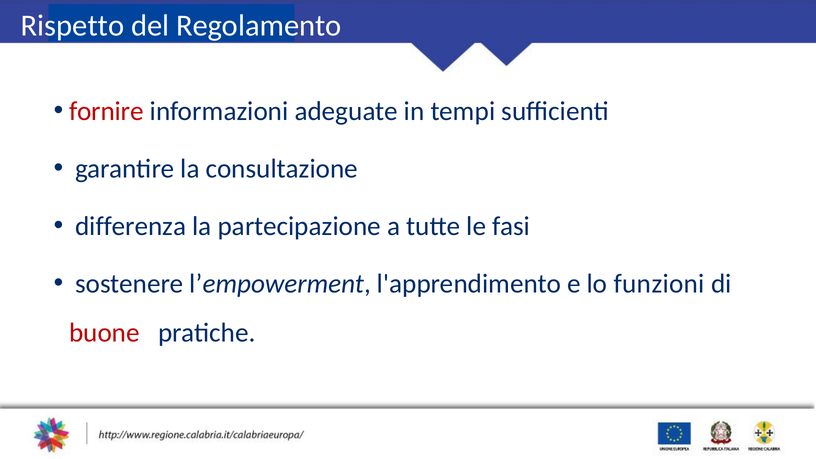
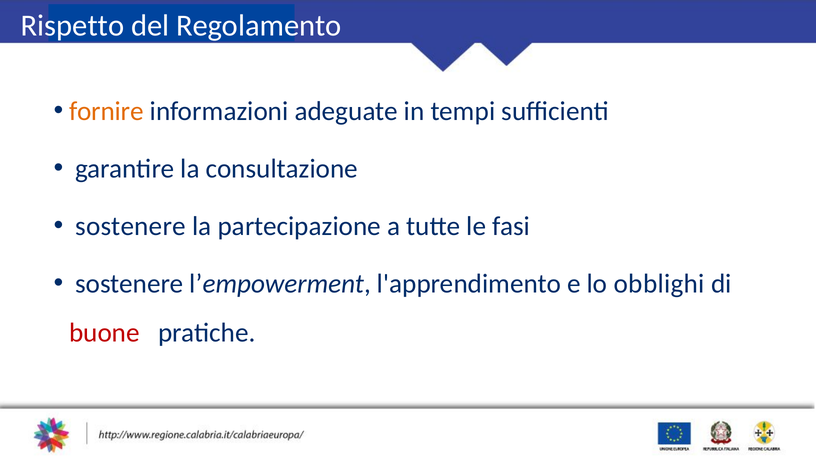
fornire colour: red -> orange
differenza at (131, 226): differenza -> sostenere
funzioni: funzioni -> obblighi
